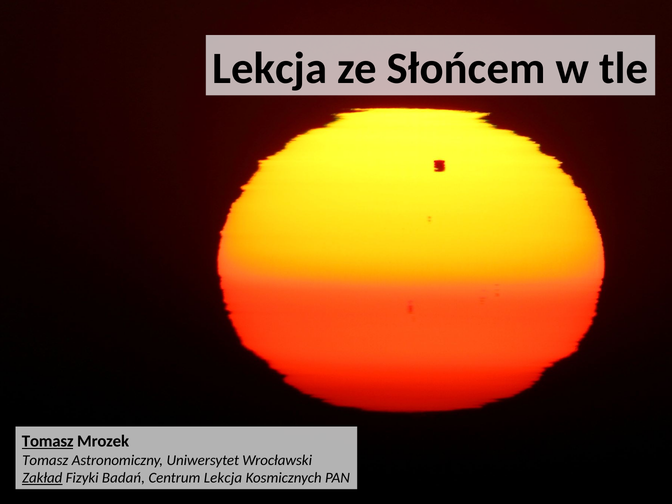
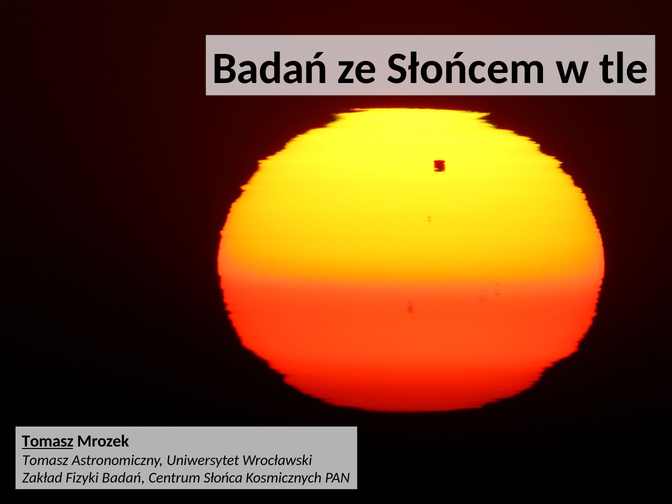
Lekcja at (270, 68): Lekcja -> Badań
Zakład underline: present -> none
Centrum Lekcja: Lekcja -> Słońca
